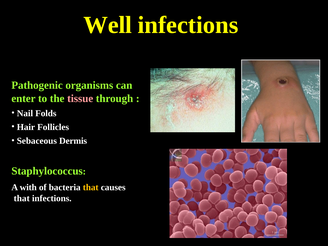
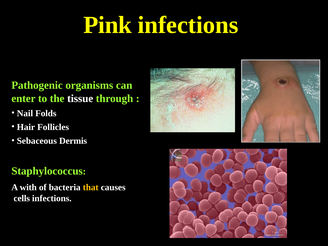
Well: Well -> Pink
tissue colour: pink -> white
that at (22, 198): that -> cells
